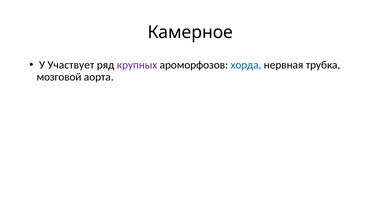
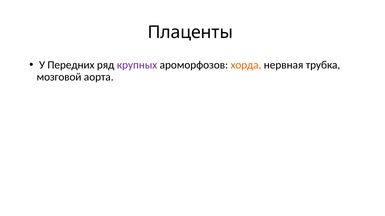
Камерное: Камерное -> Плаценты
Участвует: Участвует -> Передних
хорда colour: blue -> orange
